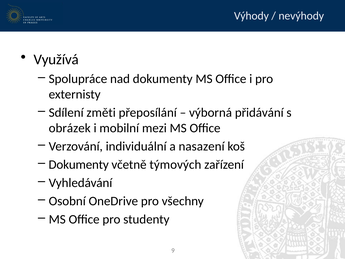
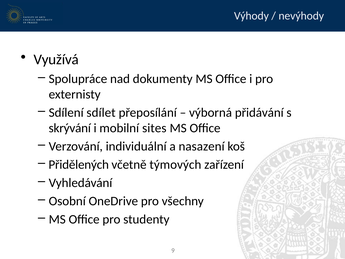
změti: změti -> sdílet
obrázek: obrázek -> skrývání
mezi: mezi -> sites
Dokumenty at (79, 165): Dokumenty -> Přidělených
